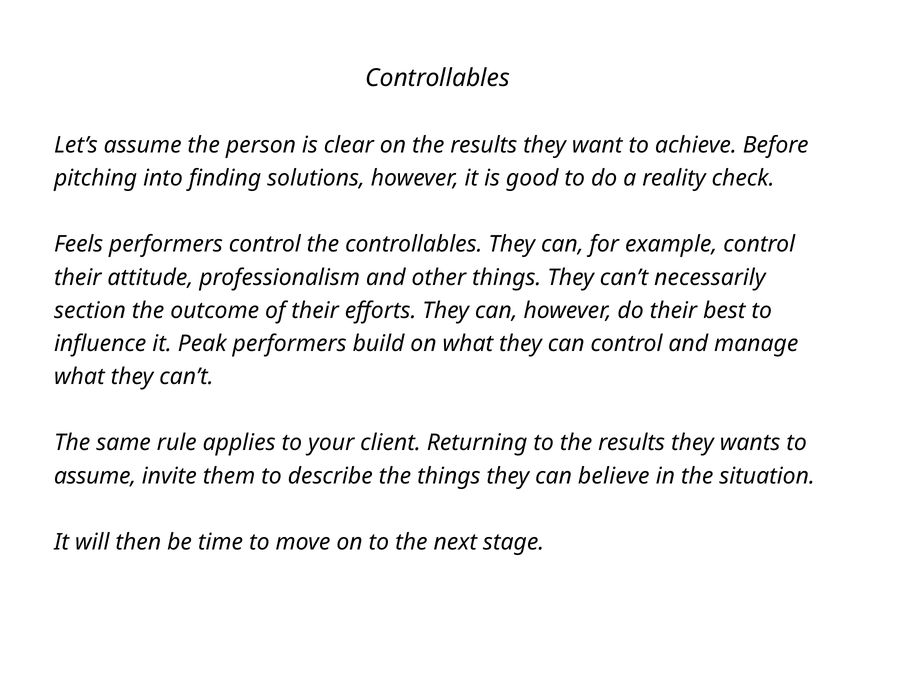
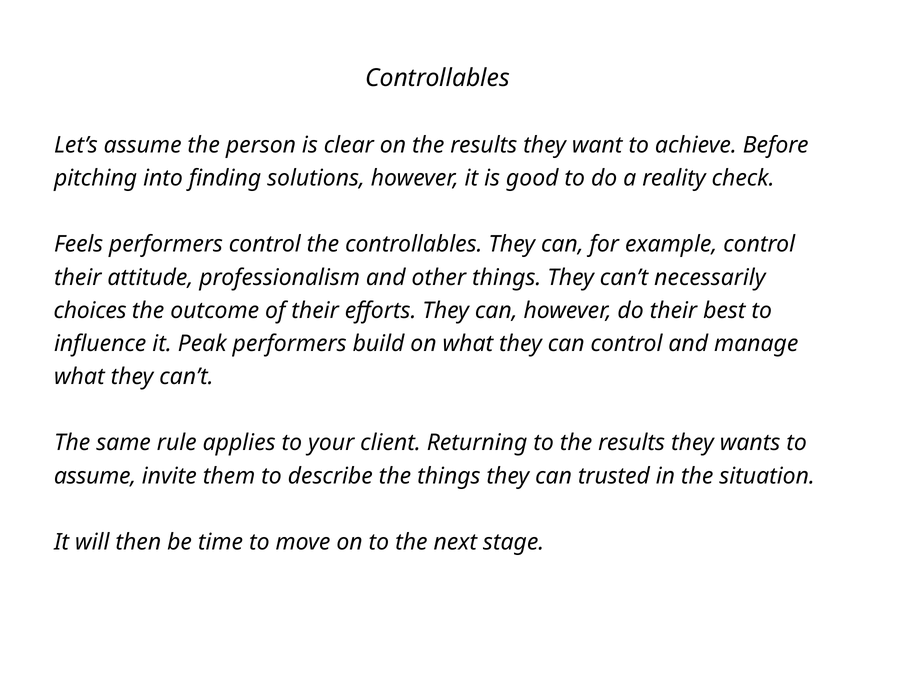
section: section -> choices
believe: believe -> trusted
